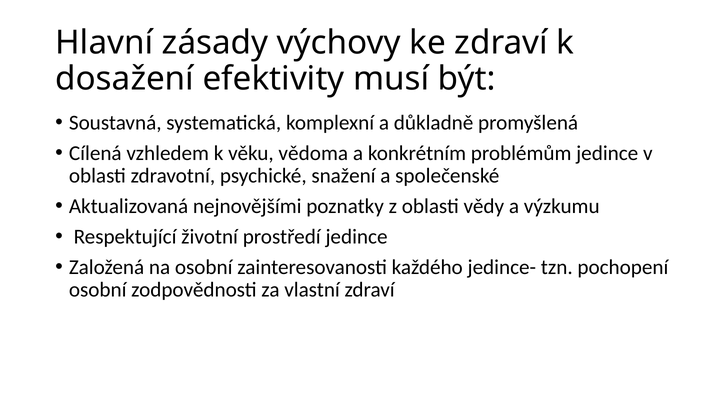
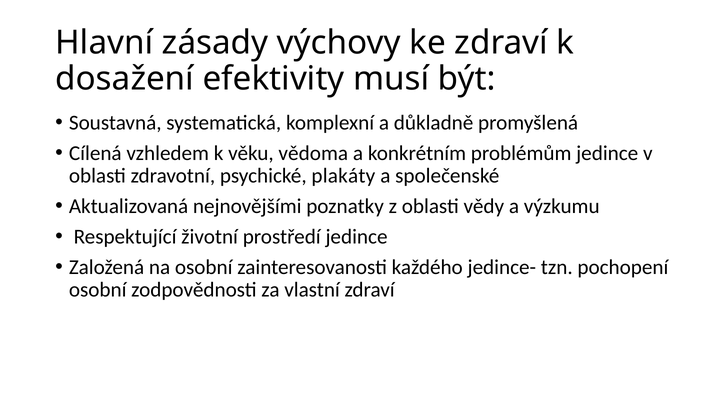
snažení: snažení -> plakáty
